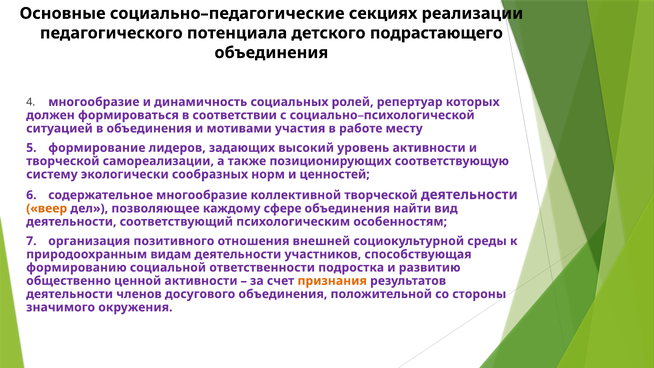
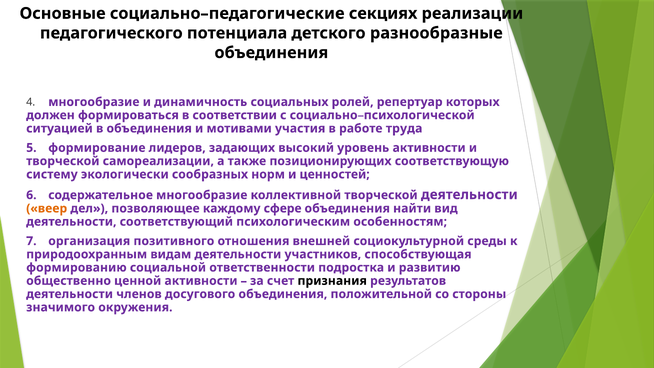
подрастающего: подрастающего -> разнообразные
месту: месту -> труда
признания colour: orange -> black
